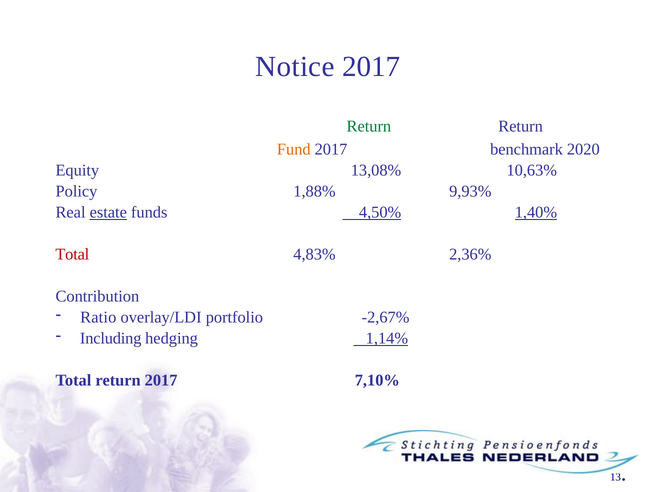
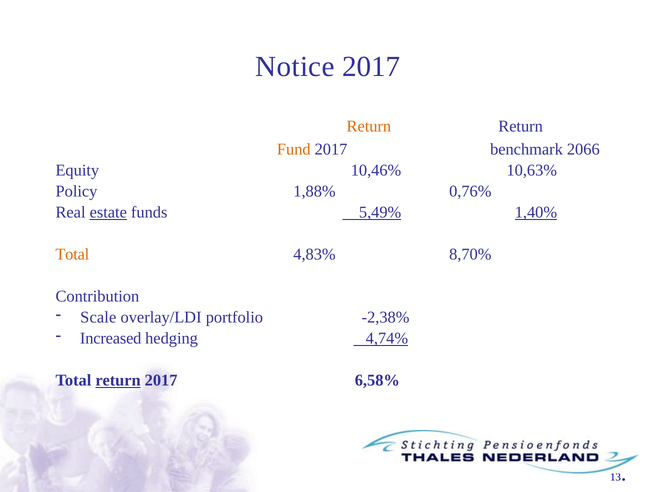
Return at (369, 126) colour: green -> orange
2020: 2020 -> 2066
13,08%: 13,08% -> 10,46%
9,93%: 9,93% -> 0,76%
4,50%: 4,50% -> 5,49%
Total at (72, 254) colour: red -> orange
2,36%: 2,36% -> 8,70%
Ratio: Ratio -> Scale
-2,67%: -2,67% -> -2,38%
Including: Including -> Increased
1,14%: 1,14% -> 4,74%
return at (118, 380) underline: none -> present
7,10%: 7,10% -> 6,58%
